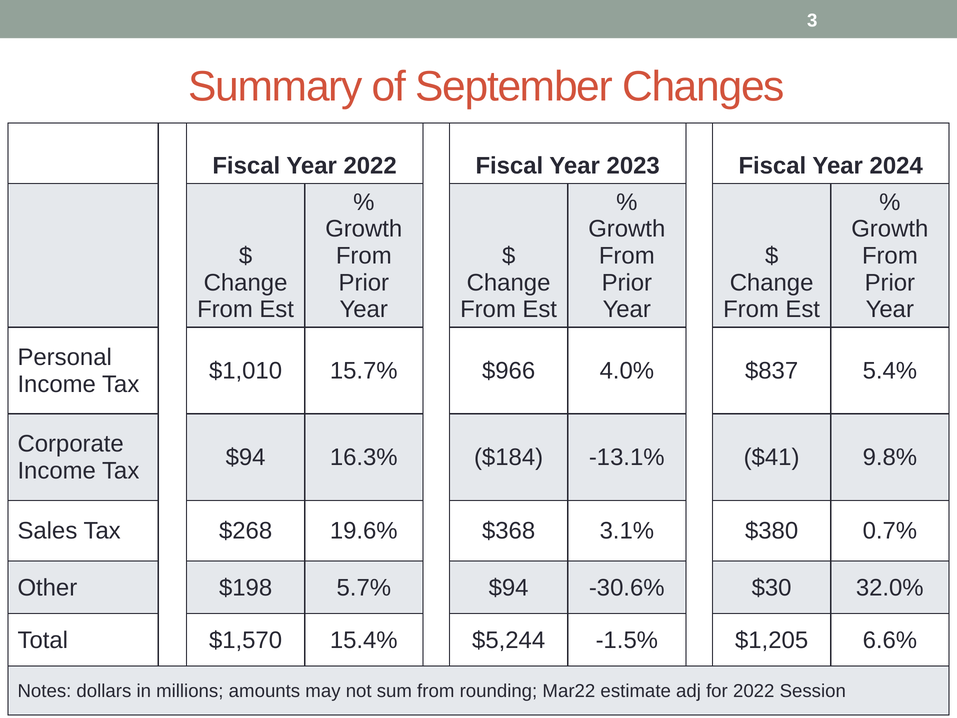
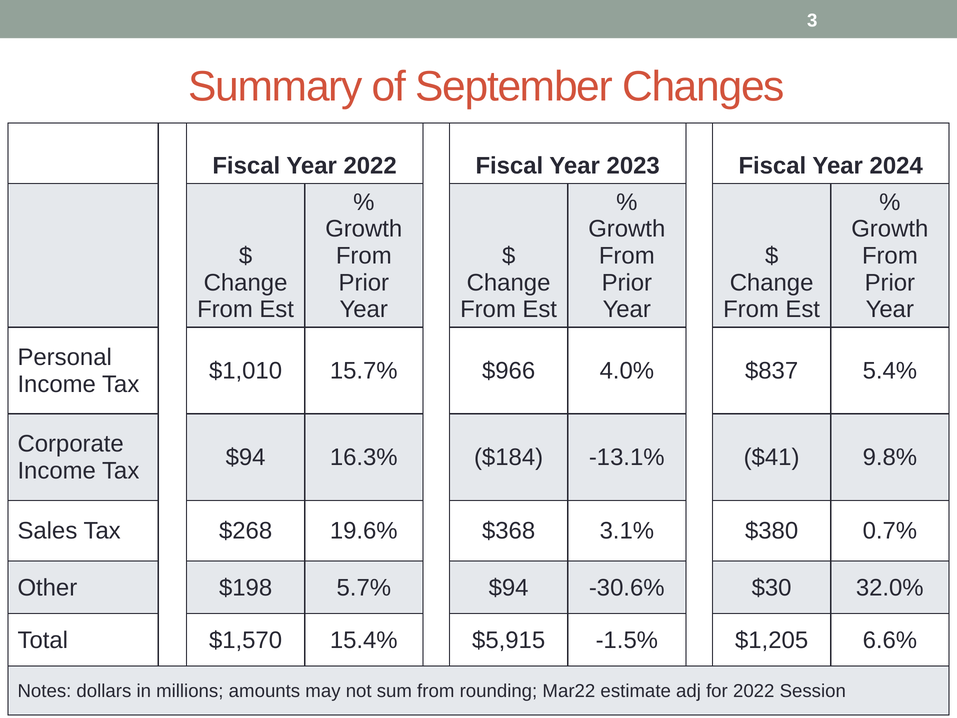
$5,244: $5,244 -> $5,915
